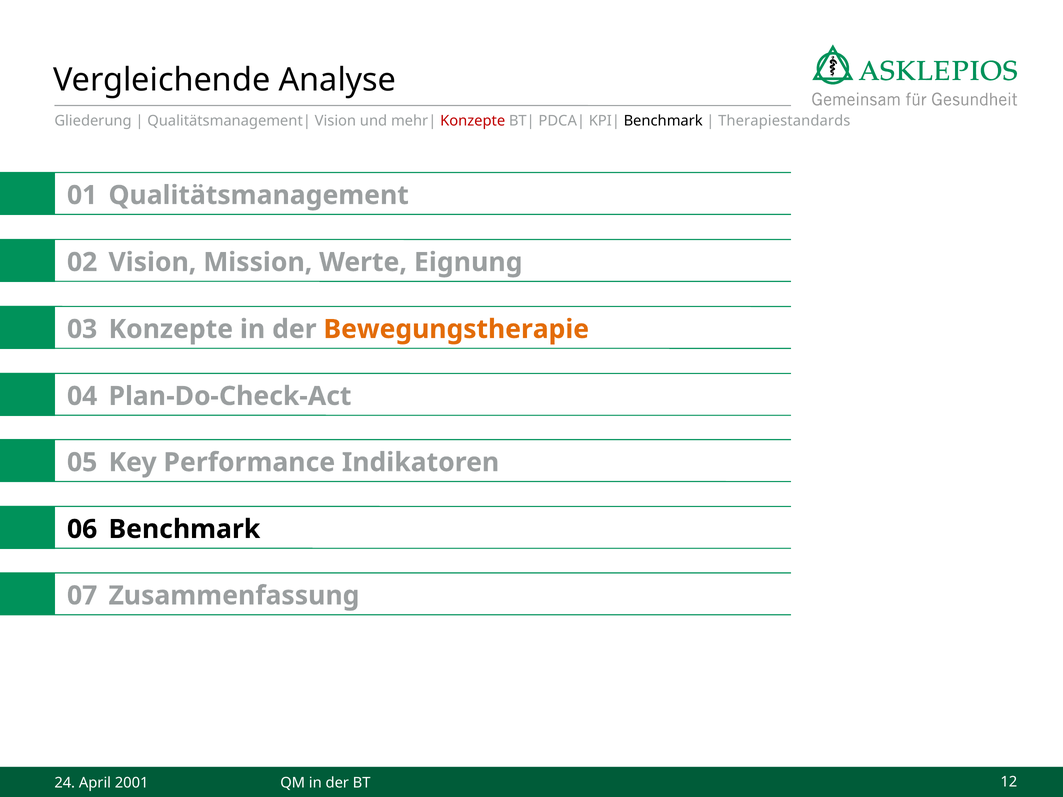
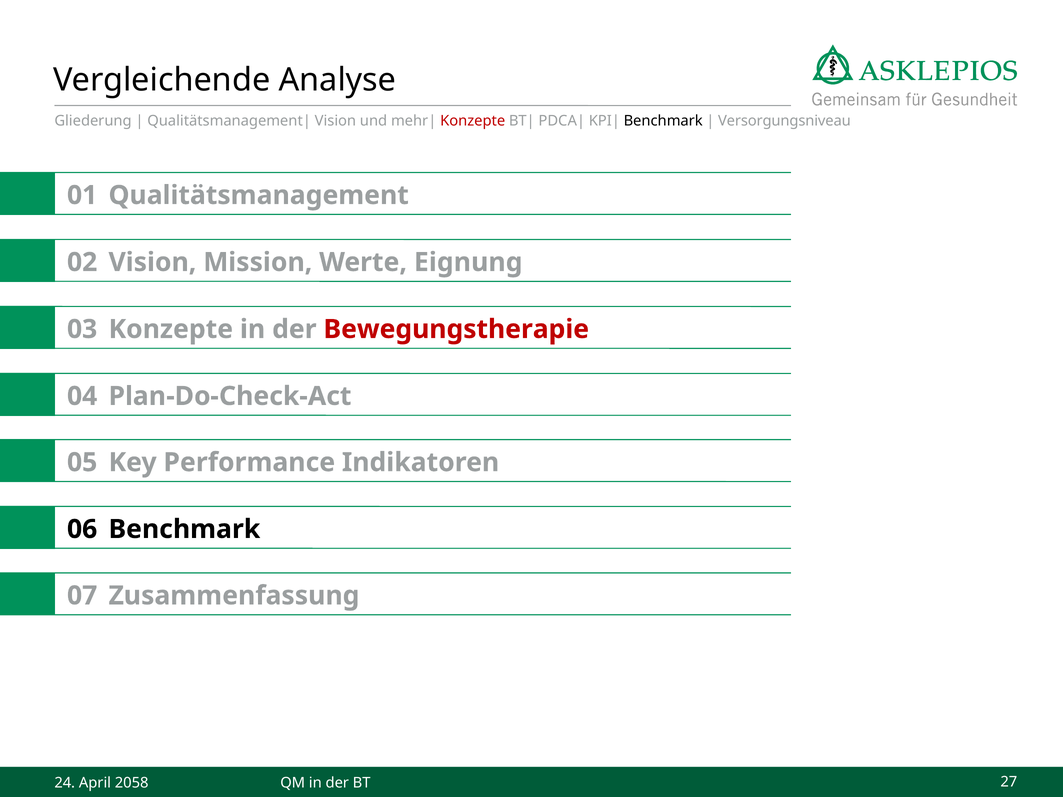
Therapiestandards: Therapiestandards -> Versorgungsniveau
Bewegungstherapie colour: orange -> red
2001: 2001 -> 2058
12: 12 -> 27
